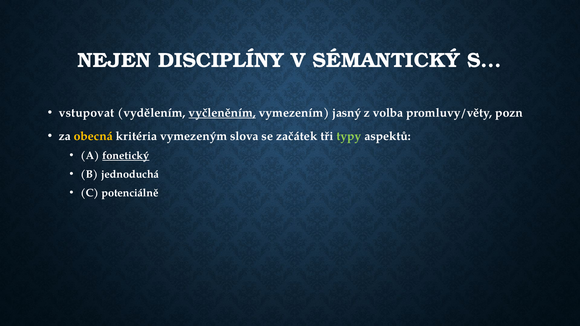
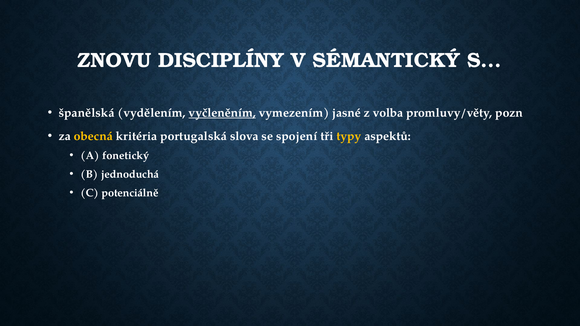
NEJEN: NEJEN -> ZNOVU
vstupovat: vstupovat -> španělská
jasný: jasný -> jasné
vymezeným: vymezeným -> portugalská
začátek: začátek -> spojení
typy colour: light green -> yellow
fonetický underline: present -> none
